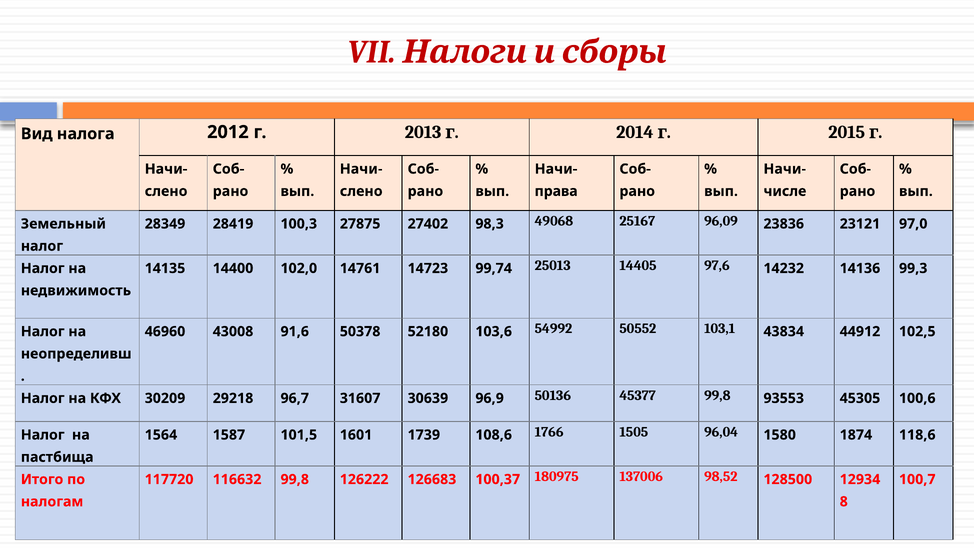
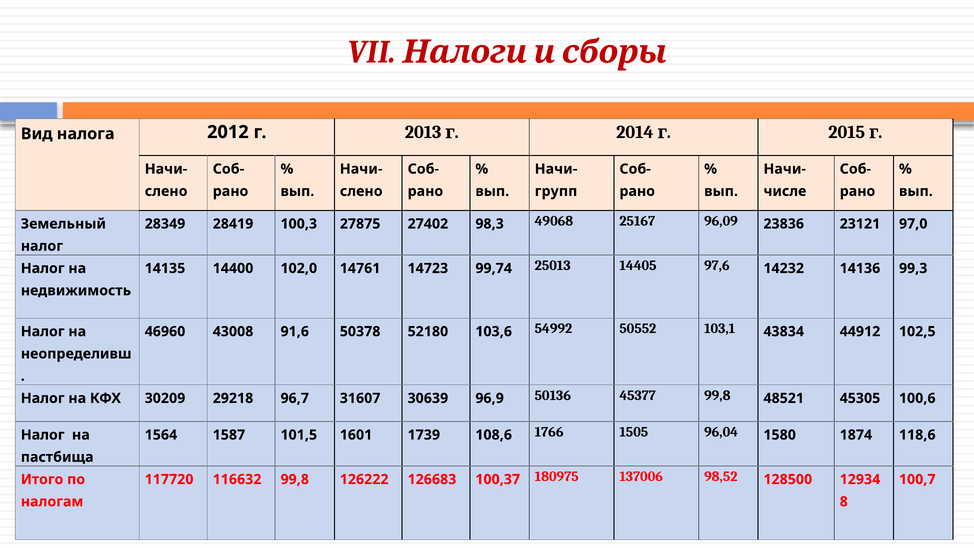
права: права -> групп
93553: 93553 -> 48521
